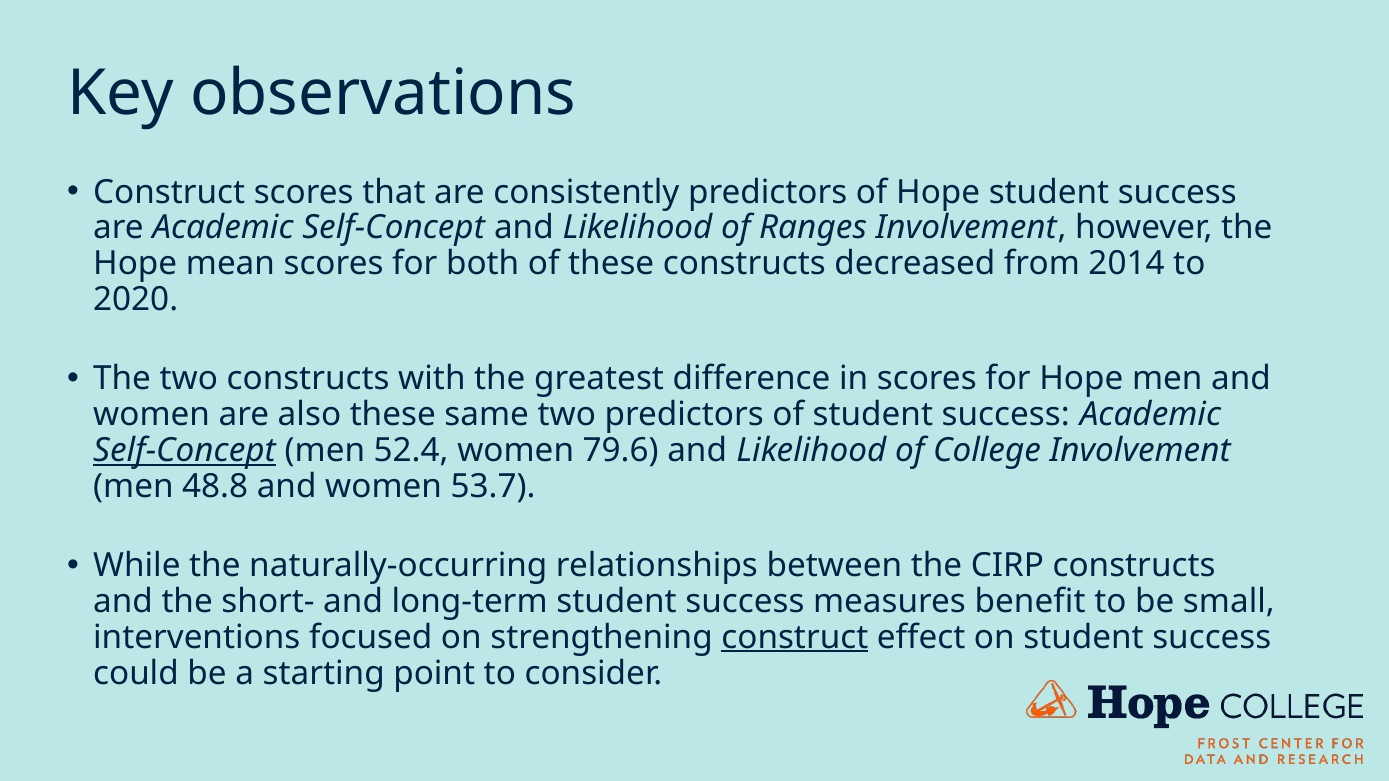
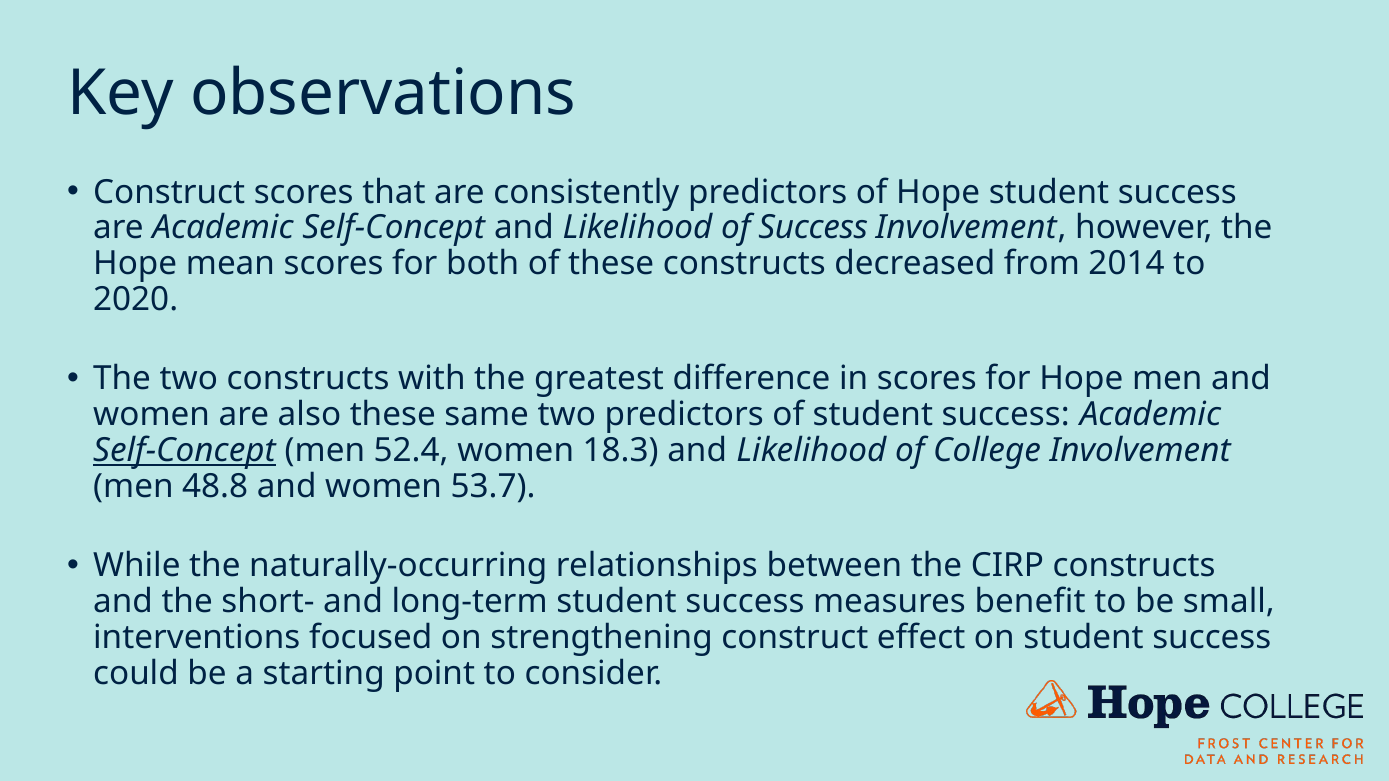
of Ranges: Ranges -> Success
79.6: 79.6 -> 18.3
construct at (795, 637) underline: present -> none
